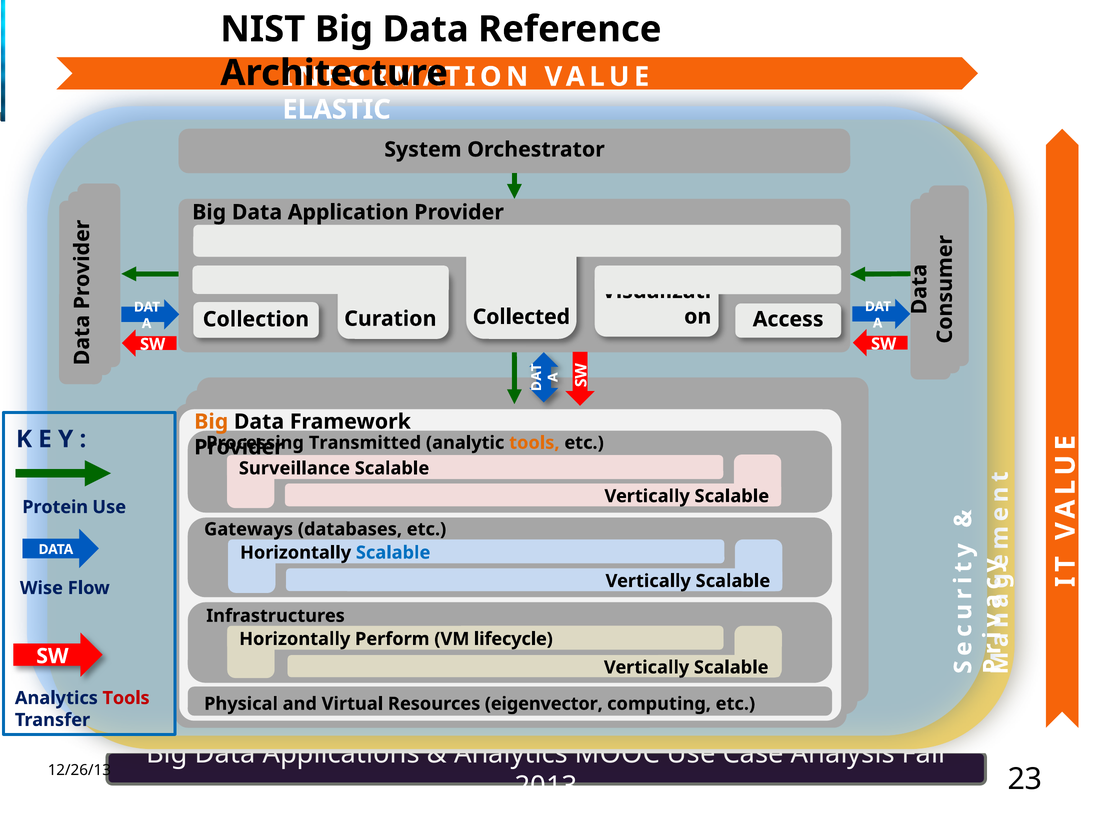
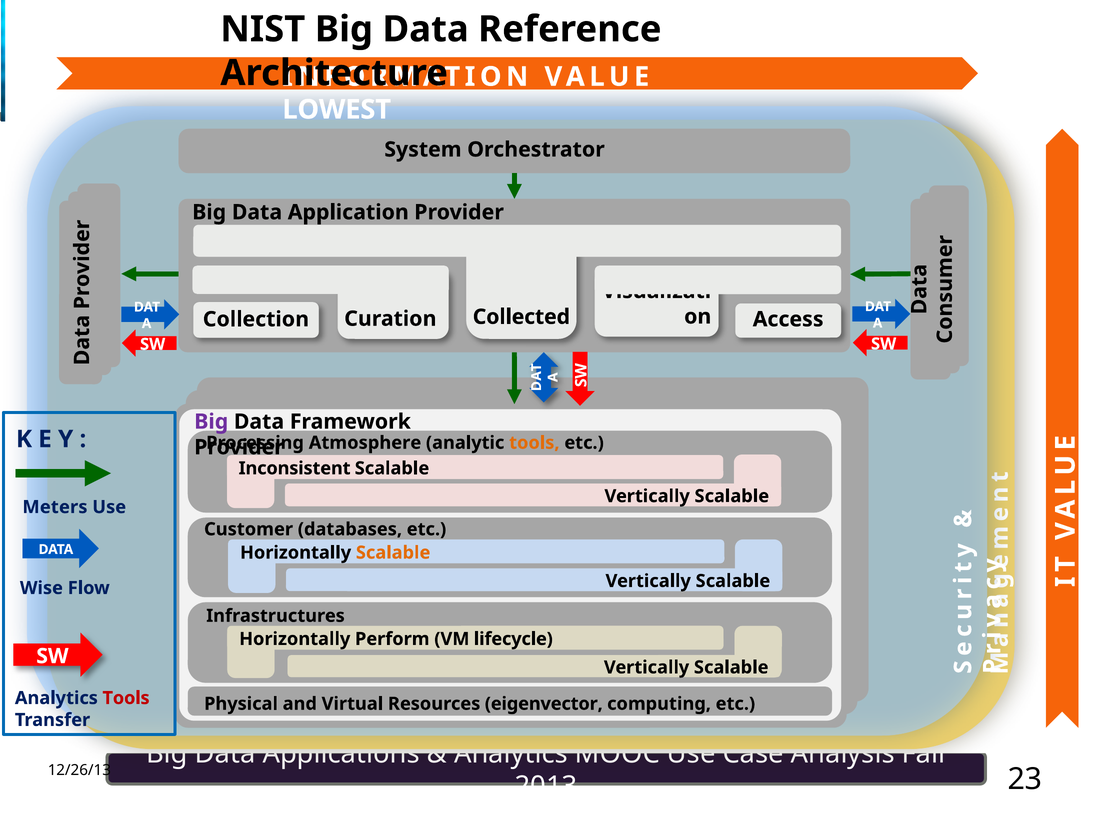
ELASTIC: ELASTIC -> LOWEST
Big at (211, 422) colour: orange -> purple
Transmitted: Transmitted -> Atmosphere
Surveillance: Surveillance -> Inconsistent
Protein: Protein -> Meters
Gateways: Gateways -> Customer
Scalable at (393, 553) colour: blue -> orange
